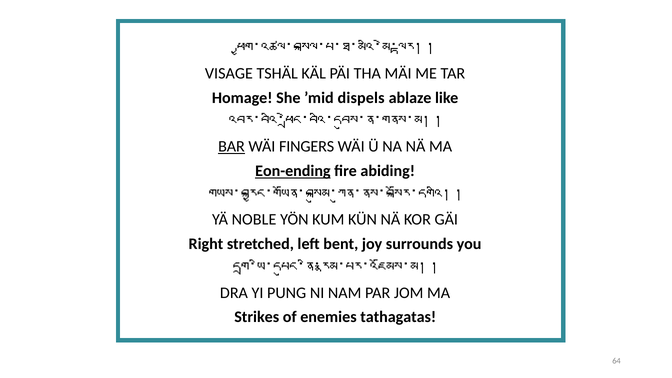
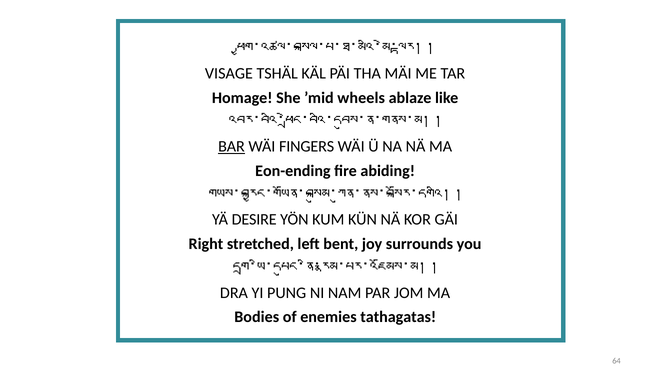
dispels: dispels -> wheels
Eon-ending underline: present -> none
NOBLE: NOBLE -> DESIRE
Strikes: Strikes -> Bodies
